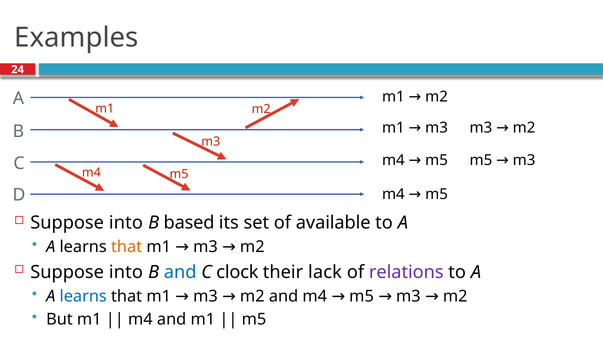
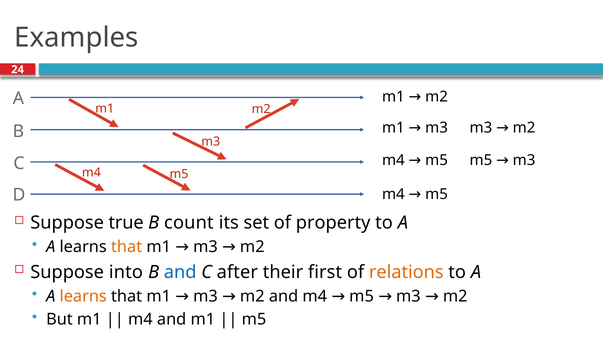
into at (126, 223): into -> true
based: based -> count
available: available -> property
clock: clock -> after
lack: lack -> first
relations colour: purple -> orange
learns at (83, 296) colour: blue -> orange
